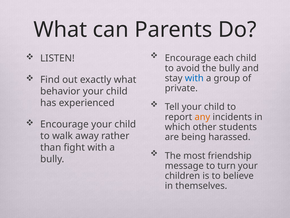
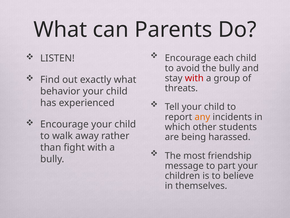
with at (194, 78) colour: blue -> red
private: private -> threats
turn: turn -> part
